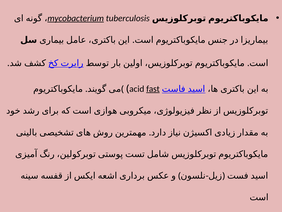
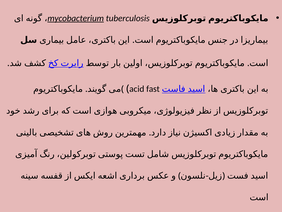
fast underline: present -> none
